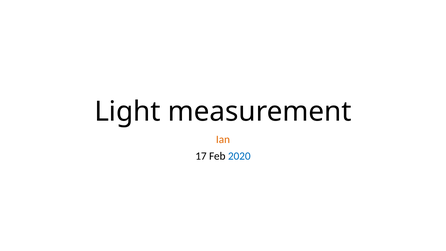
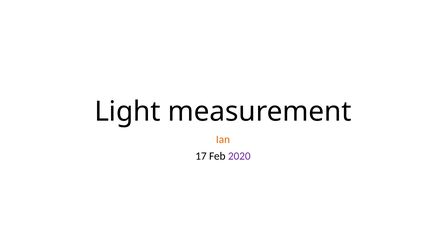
2020 colour: blue -> purple
